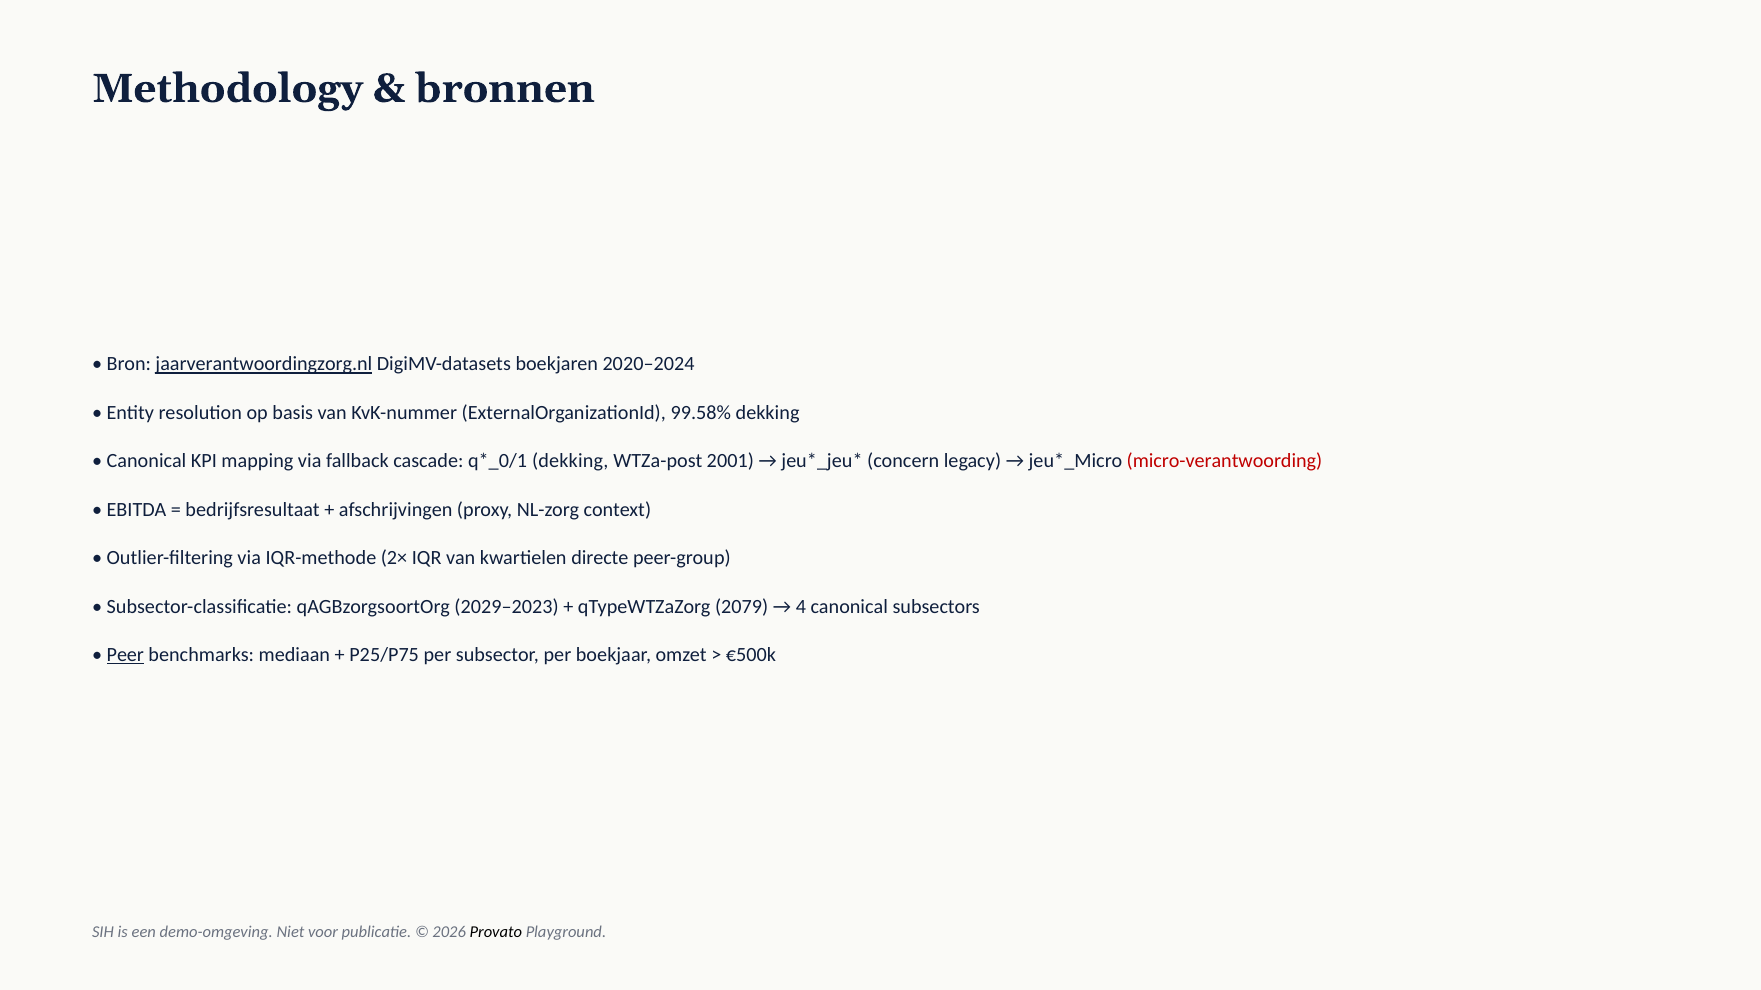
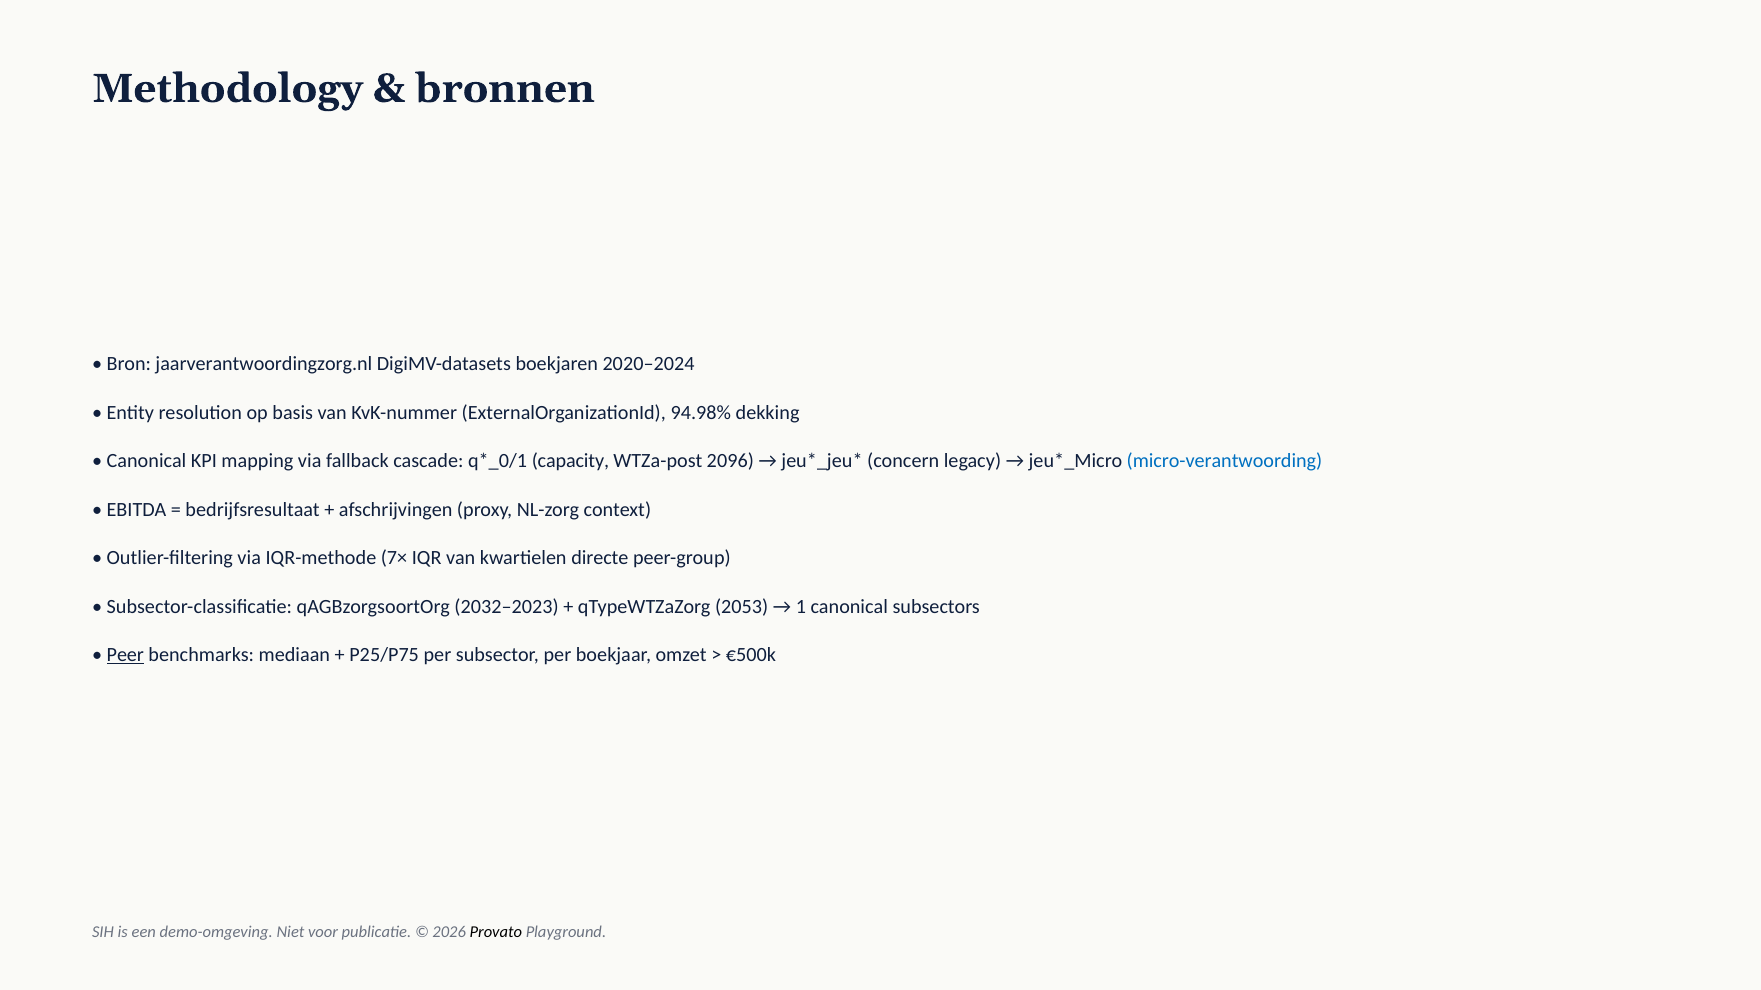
jaarverantwoordingzorg.nl underline: present -> none
99.58%: 99.58% -> 94.98%
dekking at (570, 461): dekking -> capacity
2001: 2001 -> 2096
micro-verantwoording colour: red -> blue
2×: 2× -> 7×
2029–2023: 2029–2023 -> 2032–2023
2079: 2079 -> 2053
4: 4 -> 1
